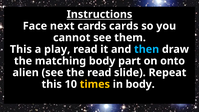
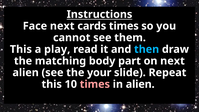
cards cards: cards -> times
on onto: onto -> next
the read: read -> your
times at (95, 84) colour: yellow -> pink
in body: body -> alien
